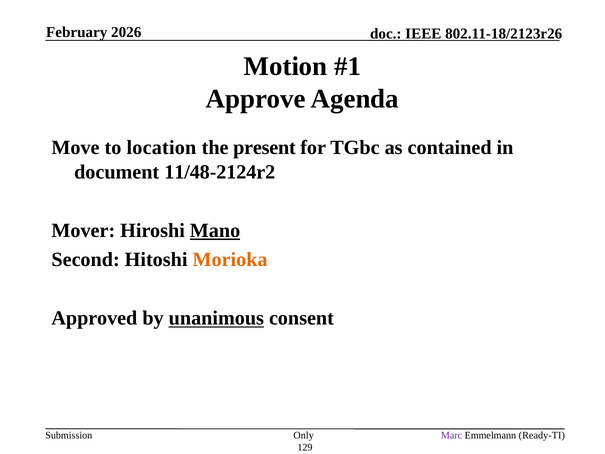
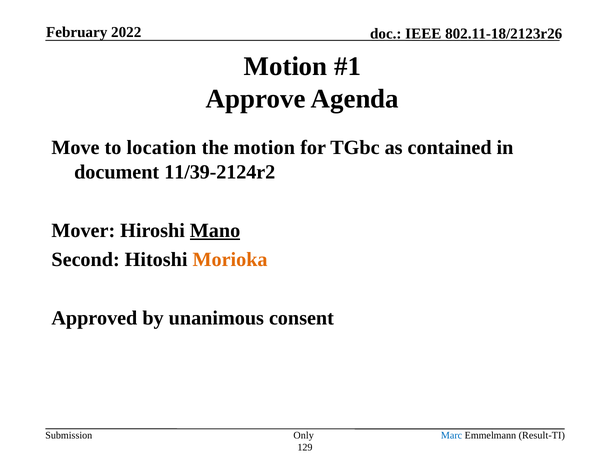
2026: 2026 -> 2022
the present: present -> motion
11/48-2124r2: 11/48-2124r2 -> 11/39-2124r2
unanimous underline: present -> none
Marc colour: purple -> blue
Ready-TI: Ready-TI -> Result-TI
